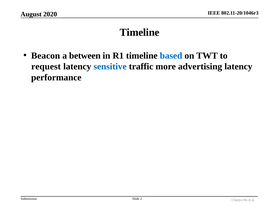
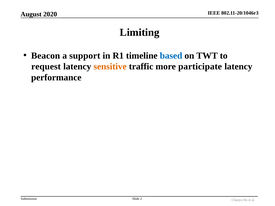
Timeline at (140, 32): Timeline -> Limiting
between: between -> support
sensitive colour: blue -> orange
advertising: advertising -> participate
